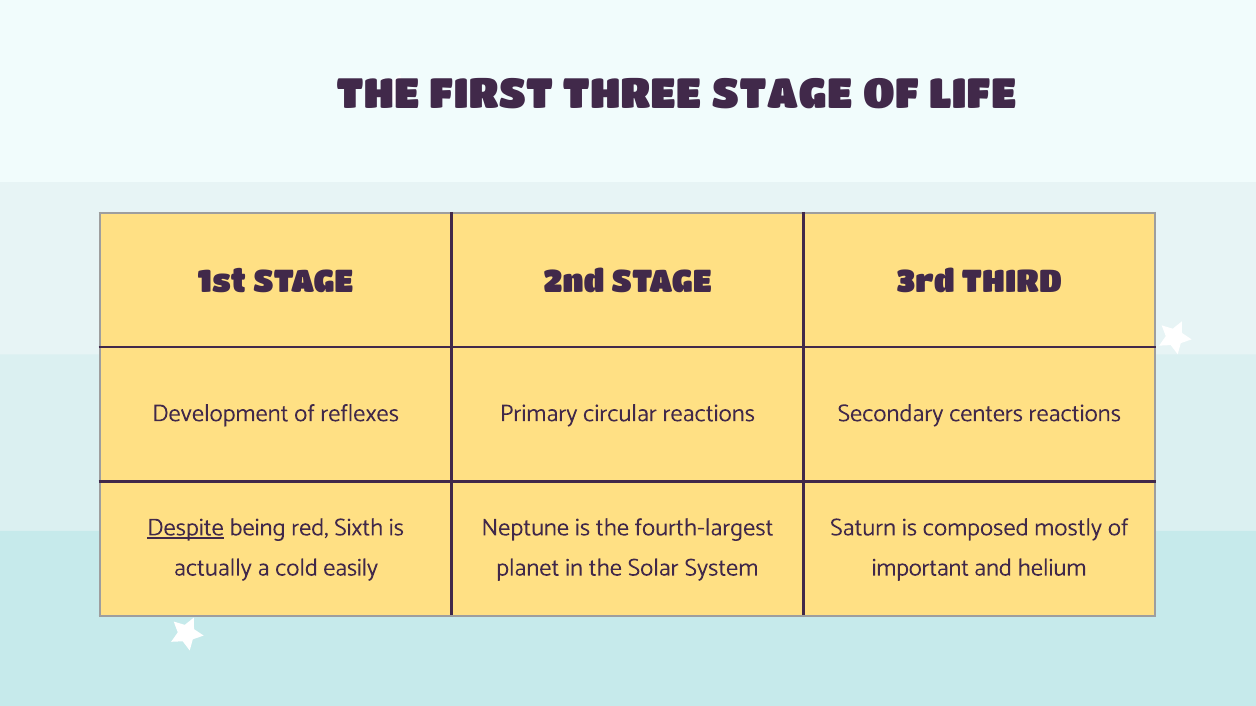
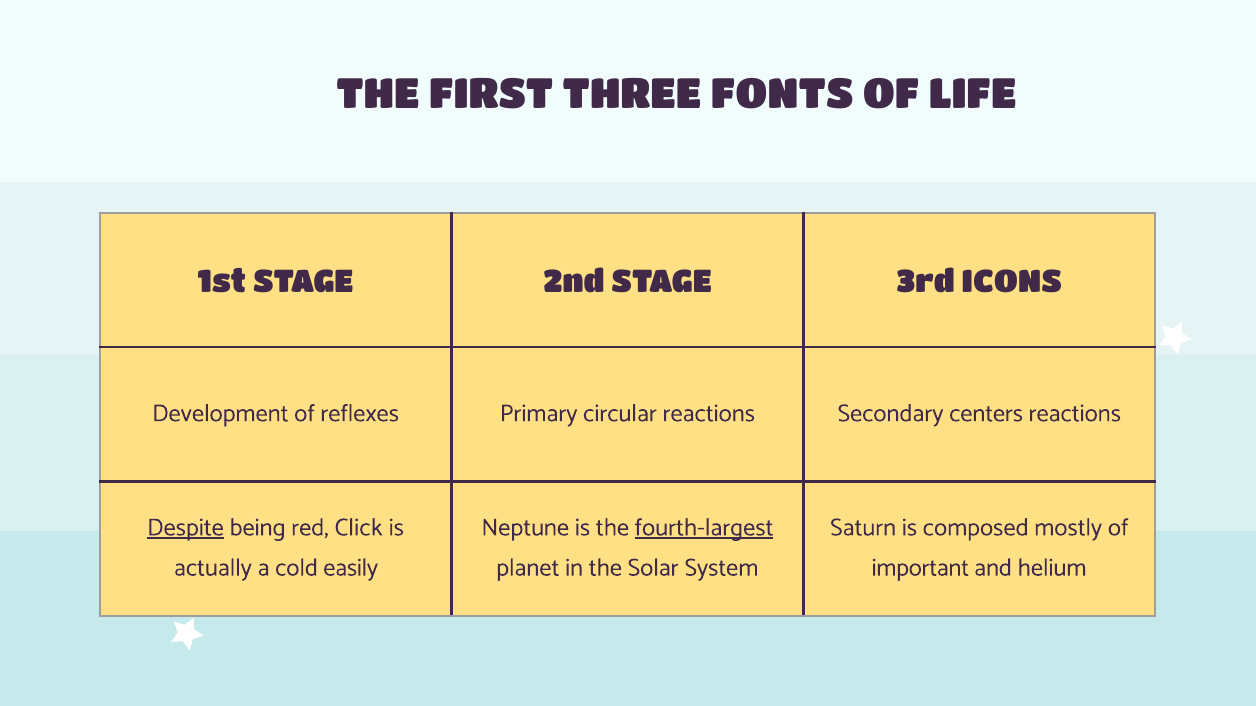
THREE STAGE: STAGE -> FONTS
THIRD: THIRD -> ICONS
Sixth: Sixth -> Click
fourth-largest underline: none -> present
